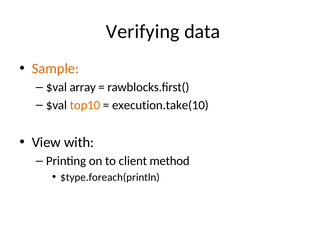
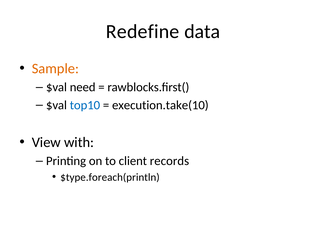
Verifying: Verifying -> Redefine
array: array -> need
top10 colour: orange -> blue
method: method -> records
